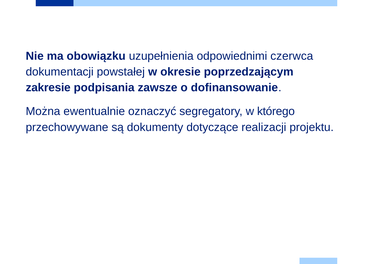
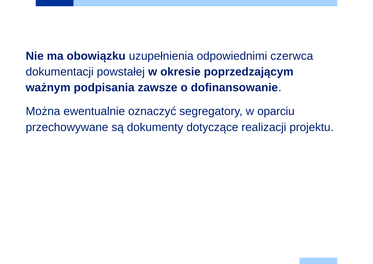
zakresie: zakresie -> ważnym
którego: którego -> oparciu
